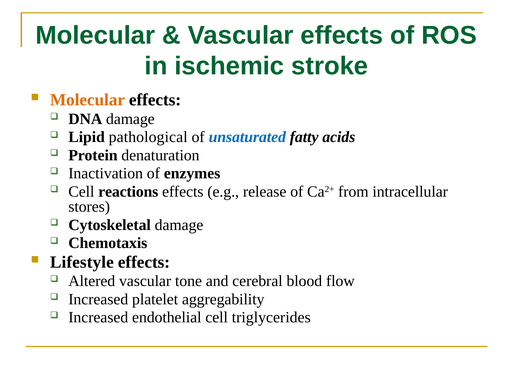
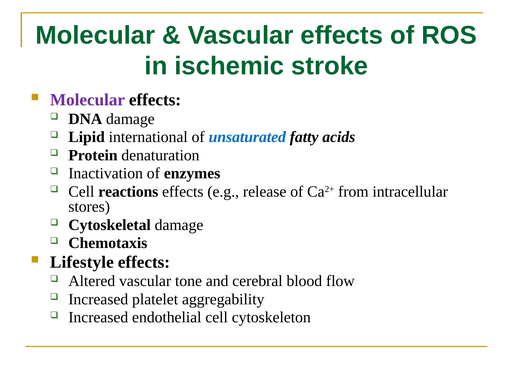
Molecular at (88, 100) colour: orange -> purple
pathological: pathological -> international
triglycerides: triglycerides -> cytoskeleton
